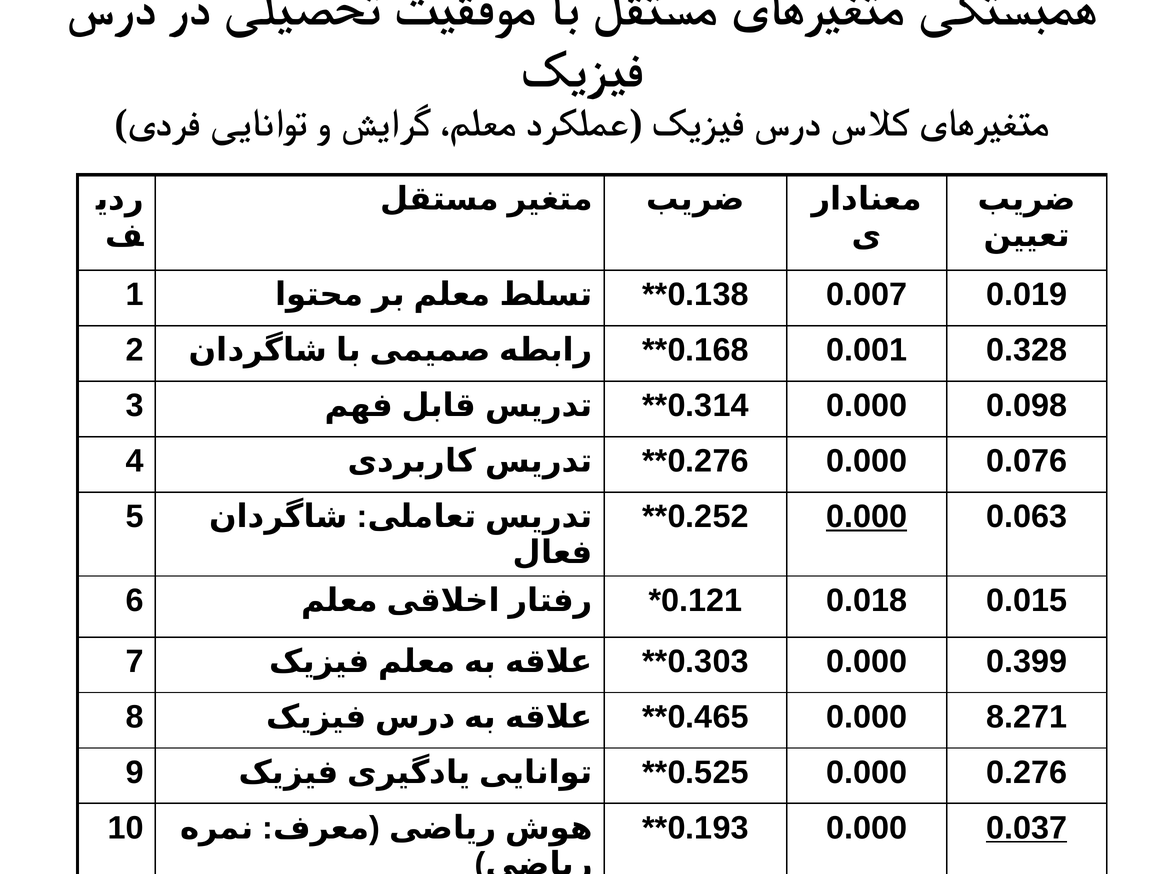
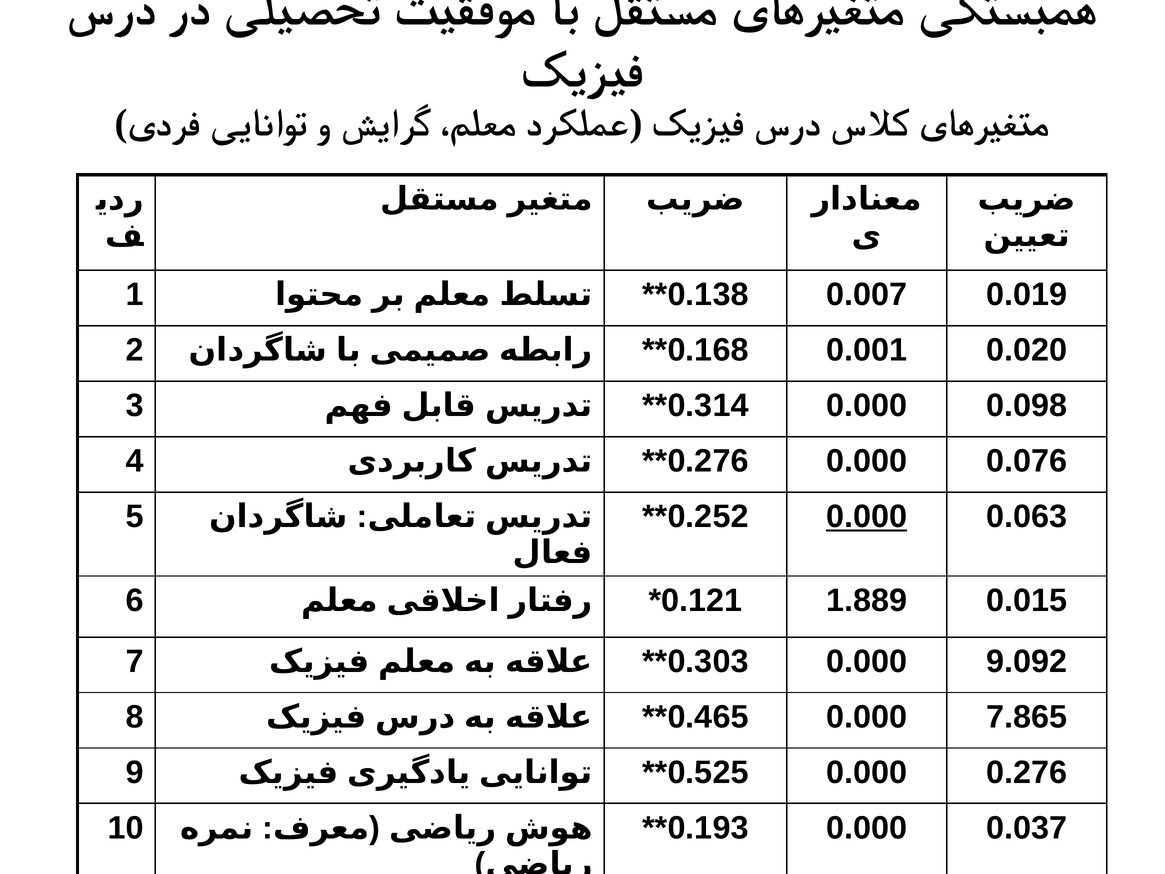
0.328: 0.328 -> 0.020
0.018: 0.018 -> 1.889
0.399: 0.399 -> 9.092
8.271: 8.271 -> 7.865
0.037 underline: present -> none
